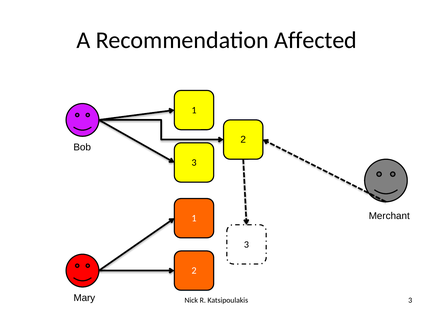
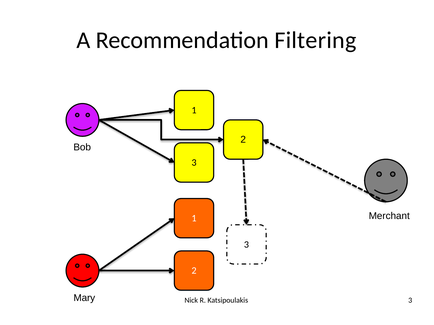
Affected: Affected -> Filtering
